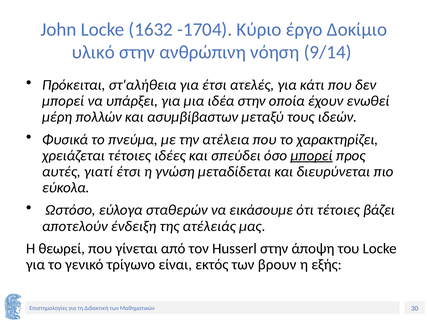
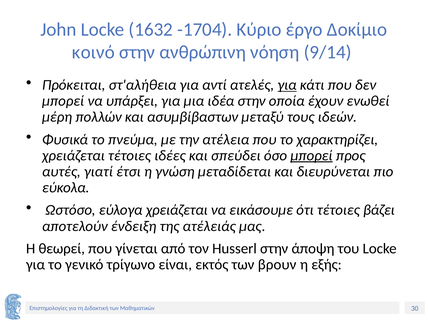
υλικό: υλικό -> κοινό
για έτσι: έτσι -> αντί
για at (287, 85) underline: none -> present
εύλογα σταθερών: σταθερών -> χρειάζεται
